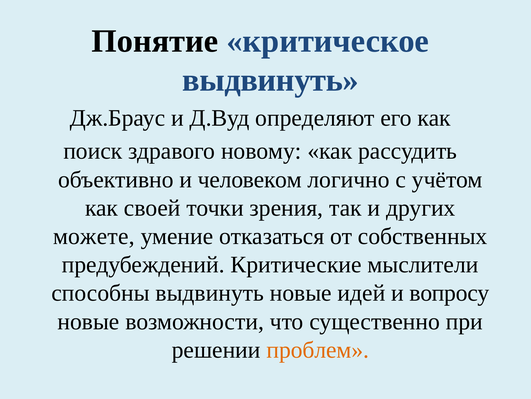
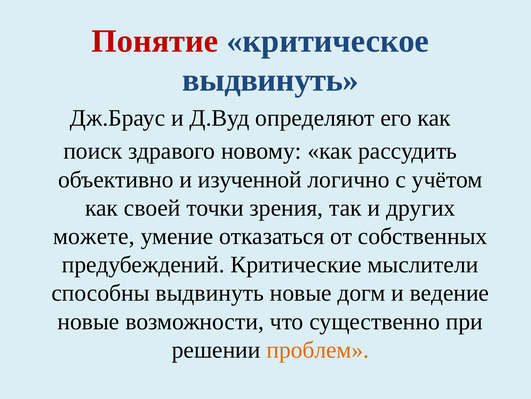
Понятие colour: black -> red
человеком: человеком -> изученной
идей: идей -> догм
вопросу: вопросу -> ведение
